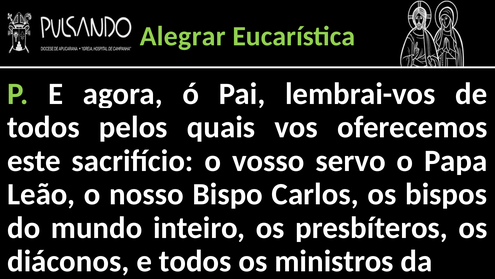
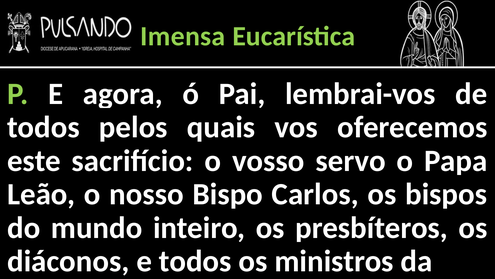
Alegrar: Alegrar -> Imensa
